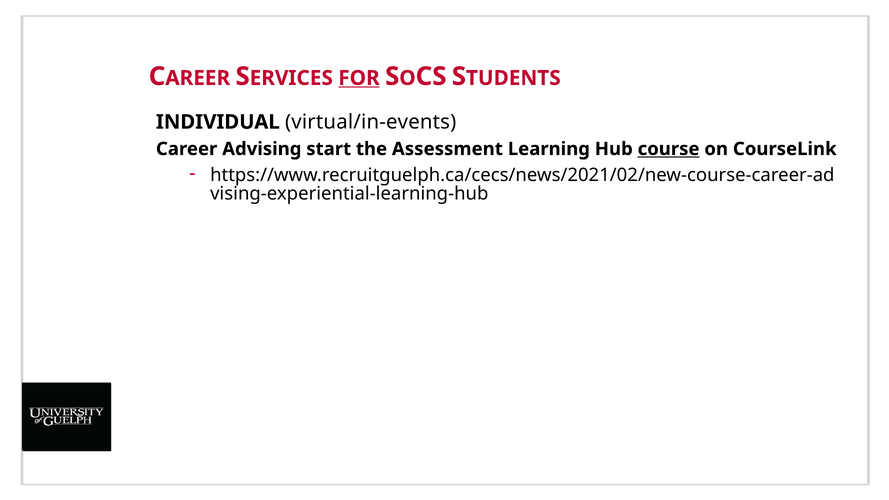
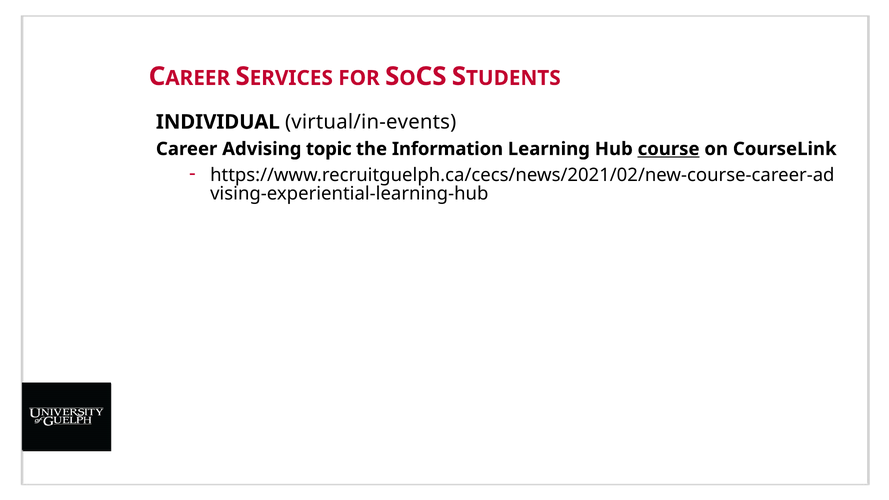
FOR underline: present -> none
start: start -> topic
Assessment: Assessment -> Information
